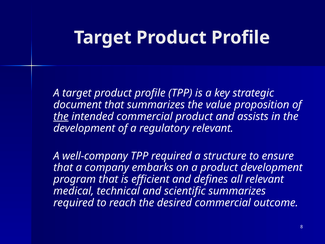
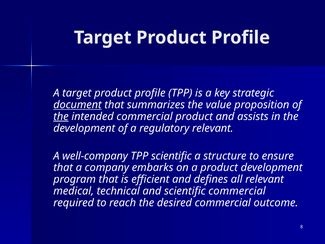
document underline: none -> present
TPP required: required -> scientific
scientific summarizes: summarizes -> commercial
